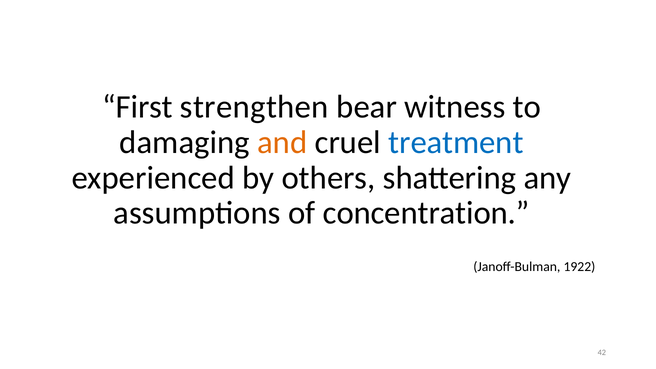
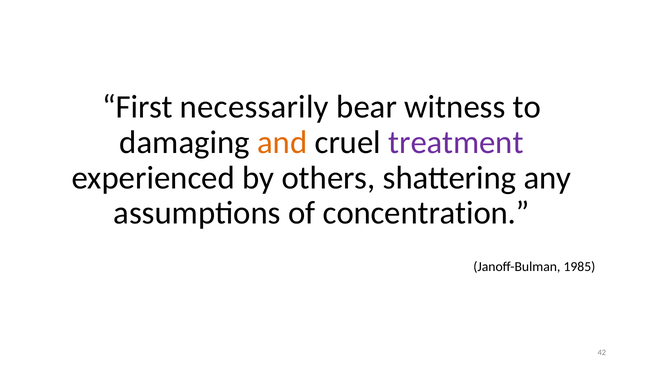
strengthen: strengthen -> necessarily
treatment colour: blue -> purple
1922: 1922 -> 1985
